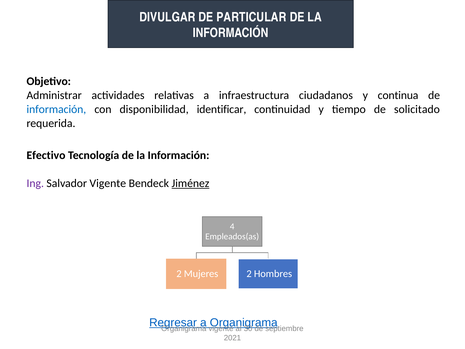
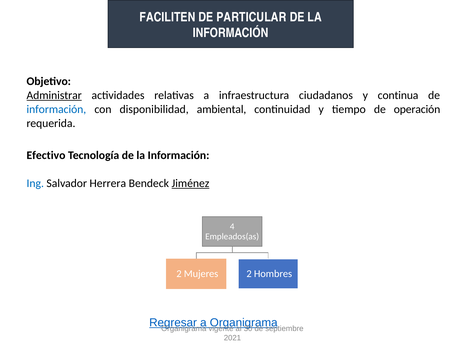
DIVULGAR: DIVULGAR -> FACILITEN
Administrar underline: none -> present
identificar: identificar -> ambiental
solicitado: solicitado -> operación
Ing colour: purple -> blue
Salvador Vigente: Vigente -> Herrera
